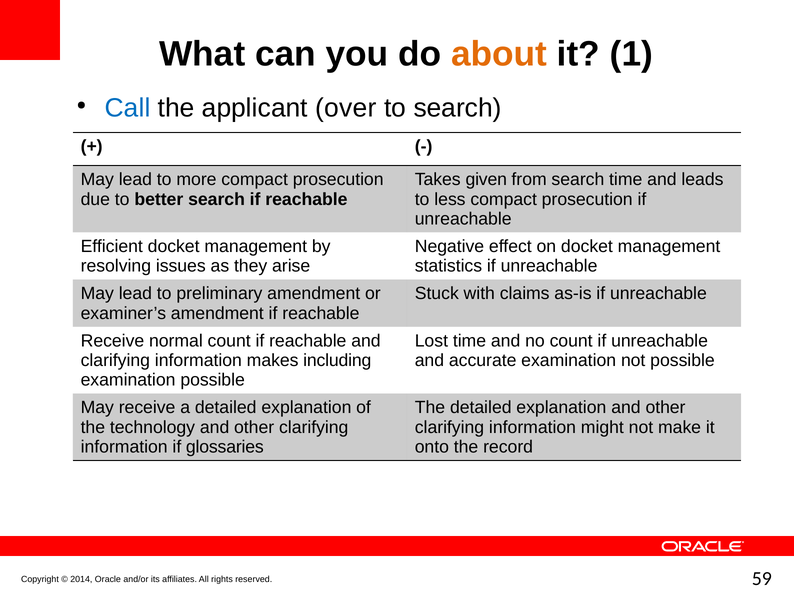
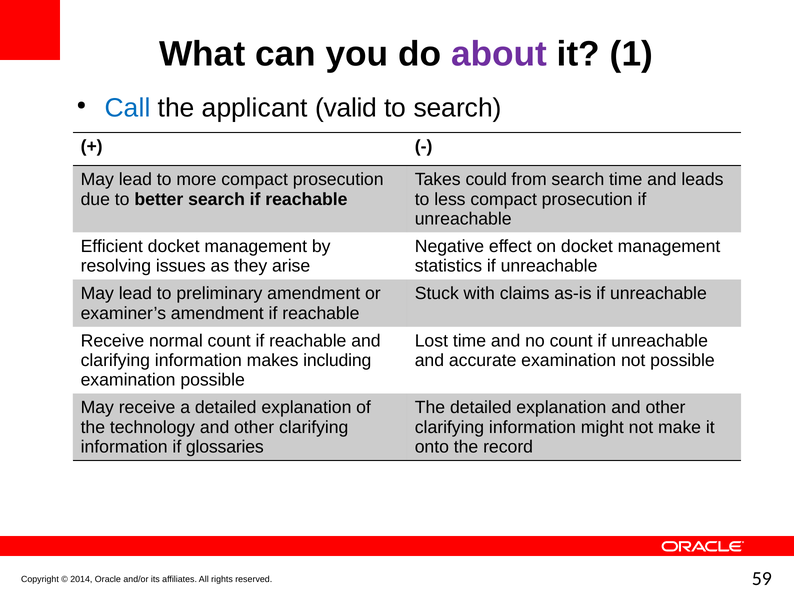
about colour: orange -> purple
over: over -> valid
given: given -> could
